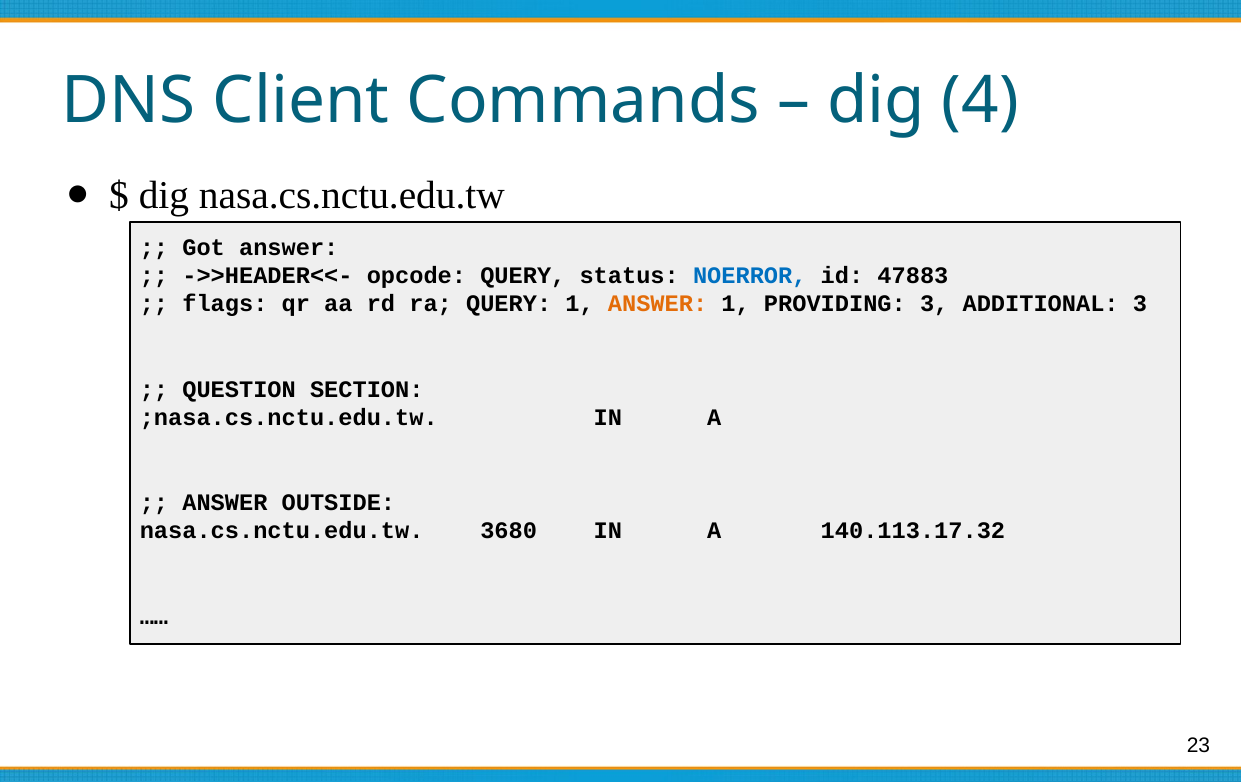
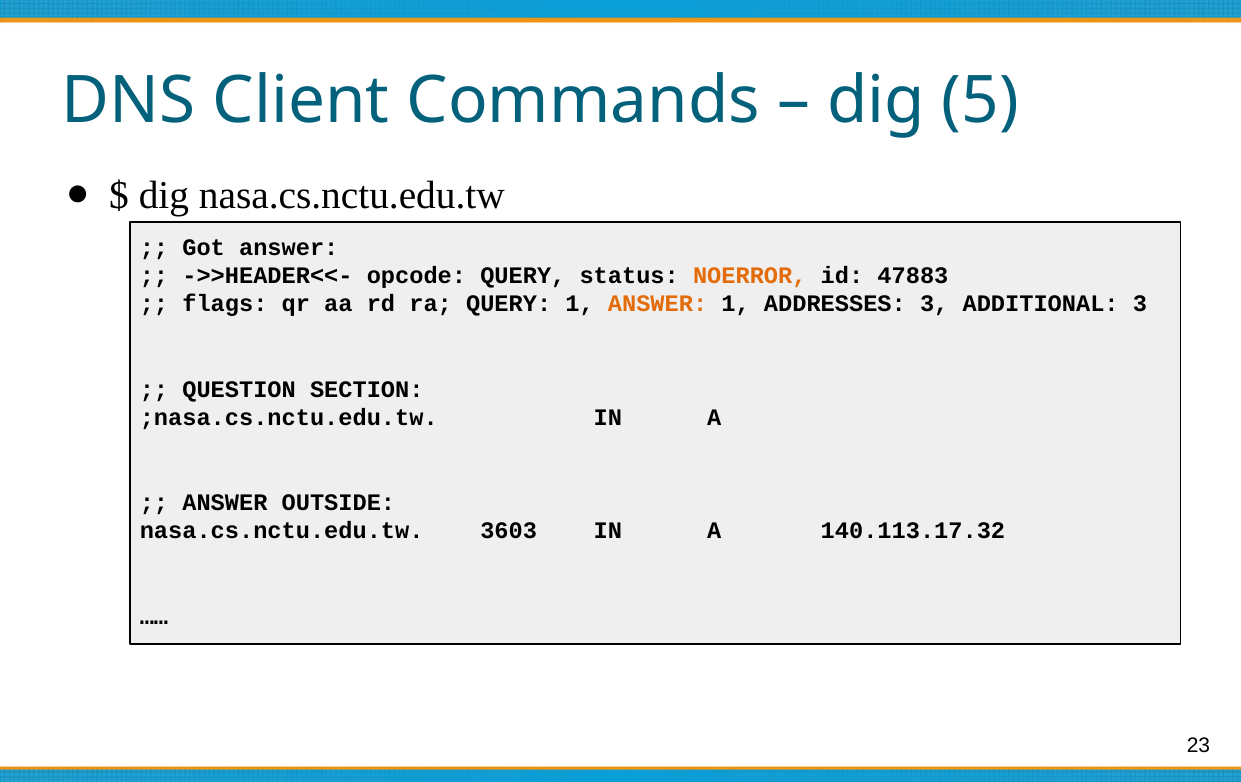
4: 4 -> 5
NOERROR colour: blue -> orange
PROVIDING: PROVIDING -> ADDRESSES
3680: 3680 -> 3603
